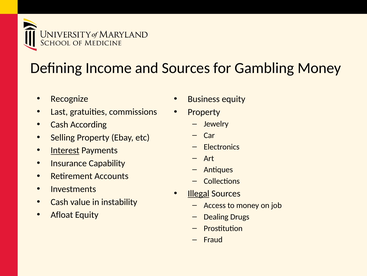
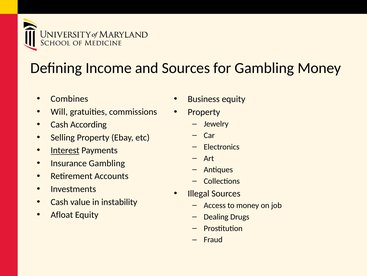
Recognize: Recognize -> Combines
Last: Last -> Will
Insurance Capability: Capability -> Gambling
Illegal underline: present -> none
